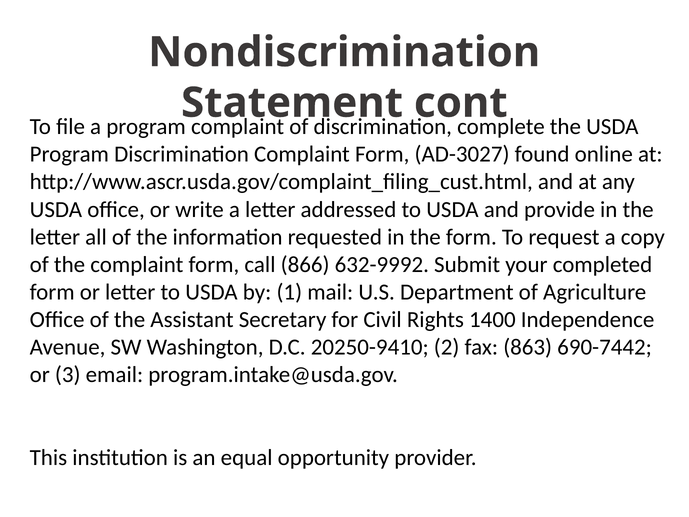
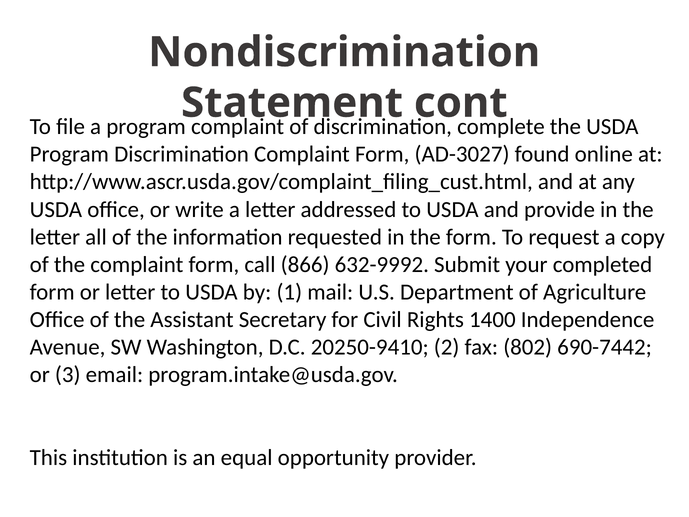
863: 863 -> 802
